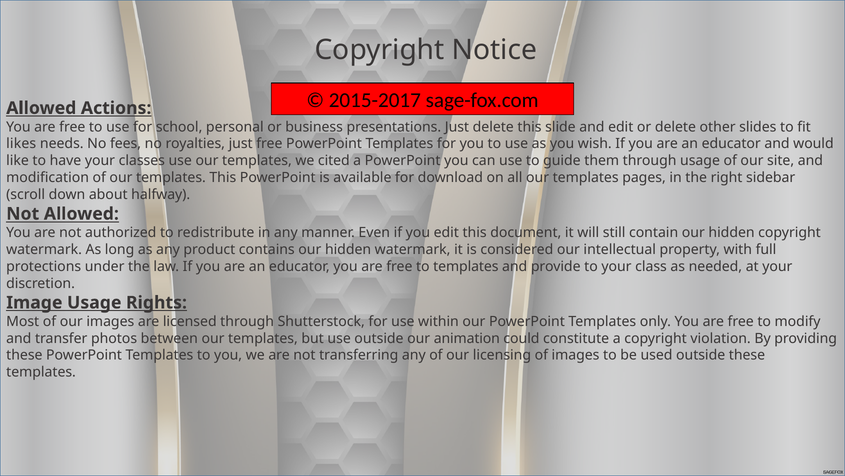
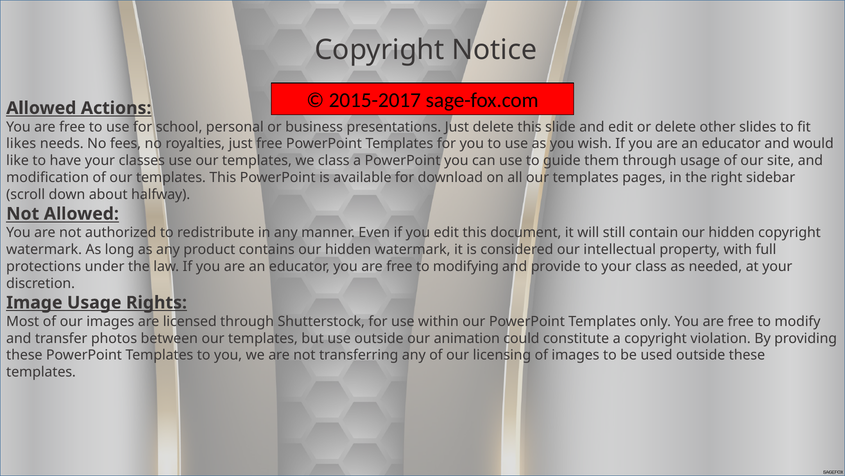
we cited: cited -> class
to templates: templates -> modifying
